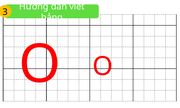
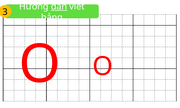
dẫn underline: none -> present
